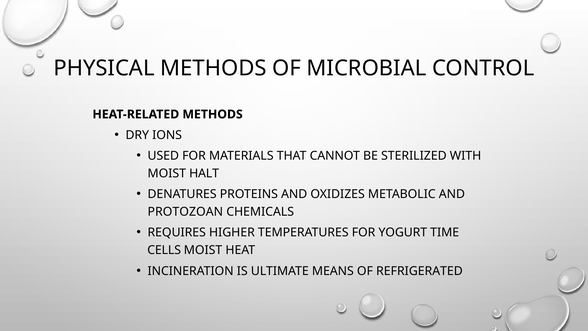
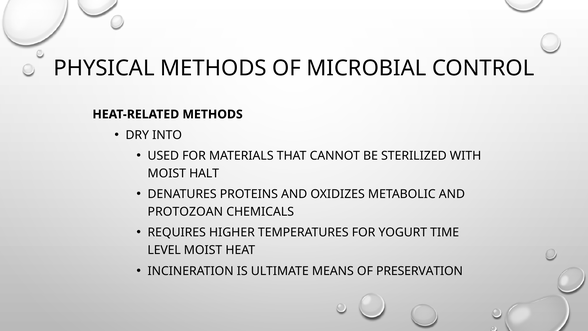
IONS: IONS -> INTO
CELLS: CELLS -> LEVEL
REFRIGERATED: REFRIGERATED -> PRESERVATION
